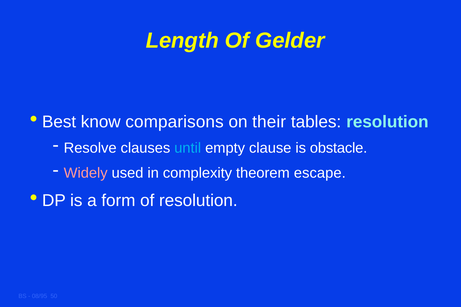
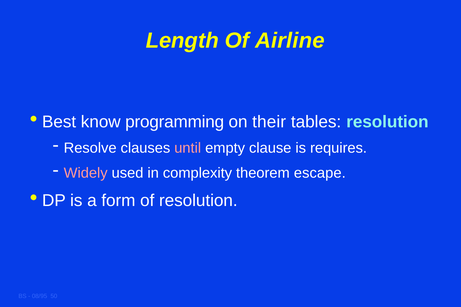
Gelder: Gelder -> Airline
comparisons: comparisons -> programming
until colour: light blue -> pink
obstacle: obstacle -> requires
